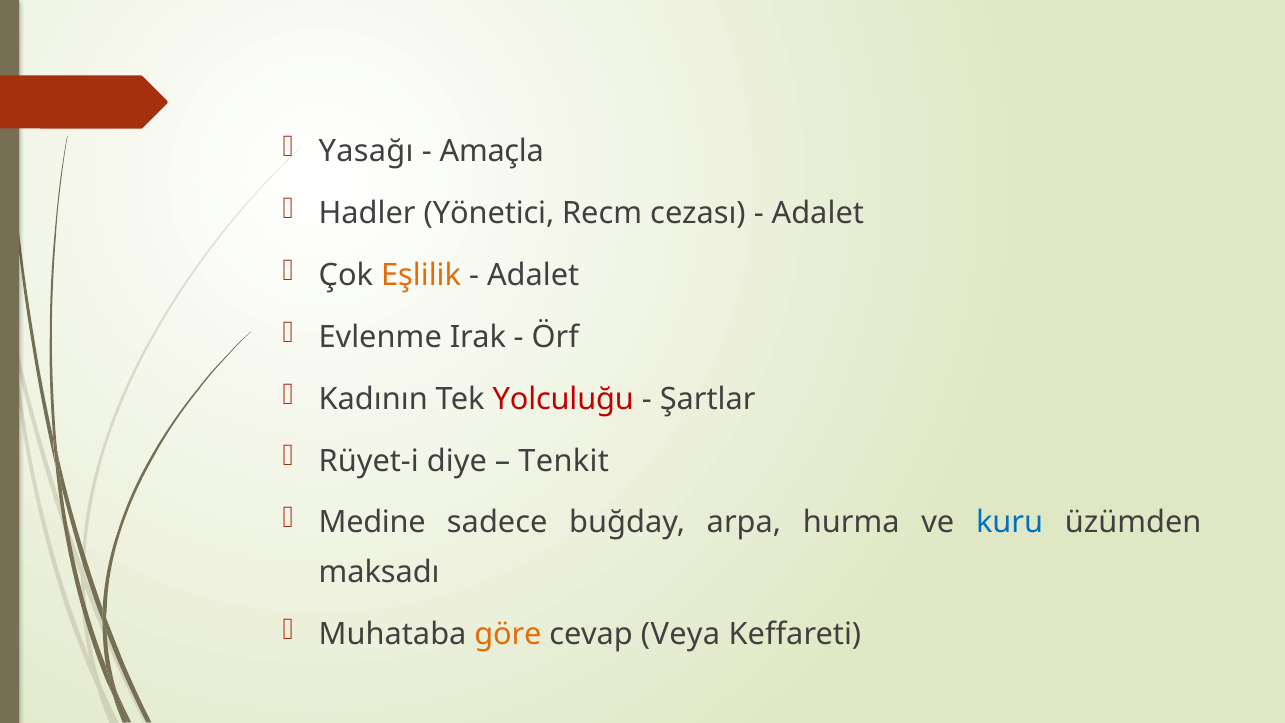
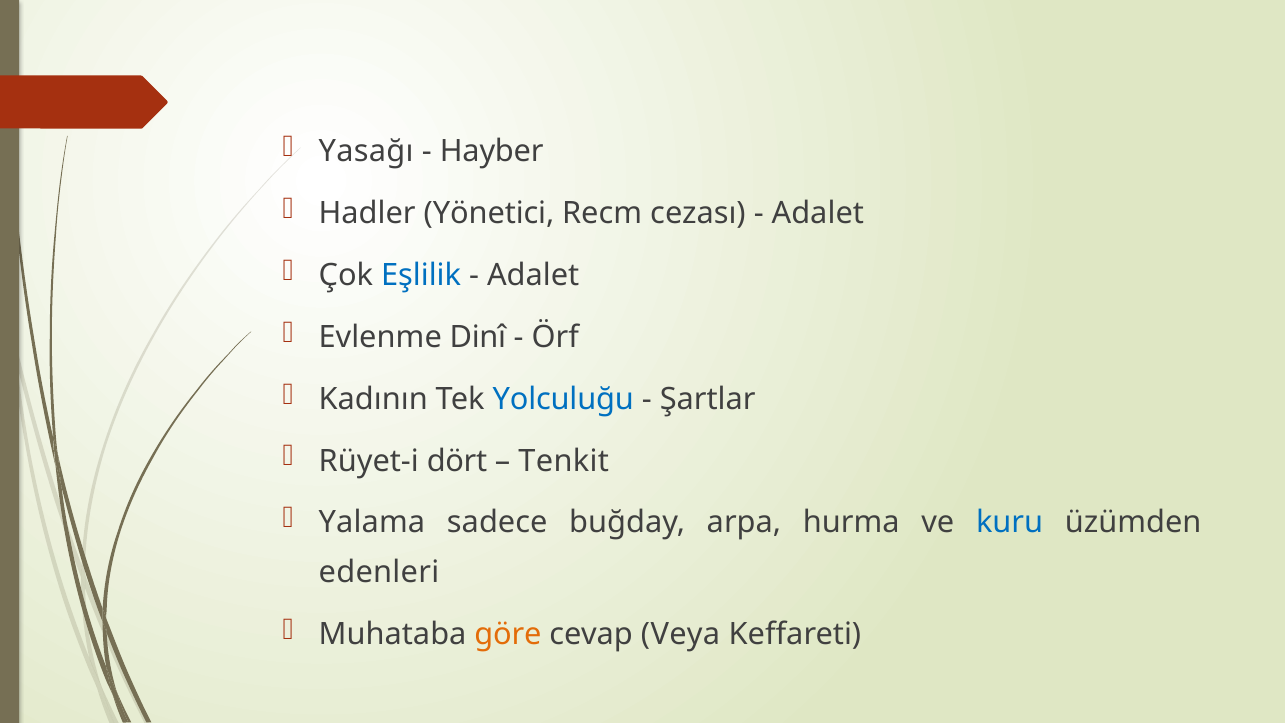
Amaçla: Amaçla -> Hayber
Eşlilik colour: orange -> blue
Irak: Irak -> Dinî
Yolculuğu colour: red -> blue
diye: diye -> dört
Medine: Medine -> Yalama
maksadı: maksadı -> edenleri
